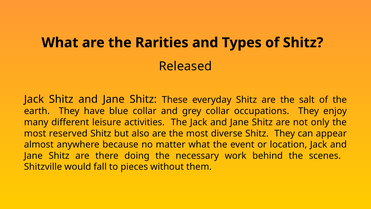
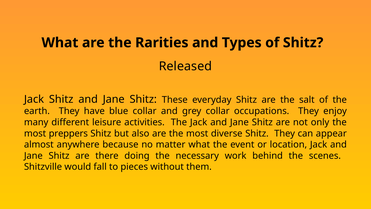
reserved: reserved -> preppers
